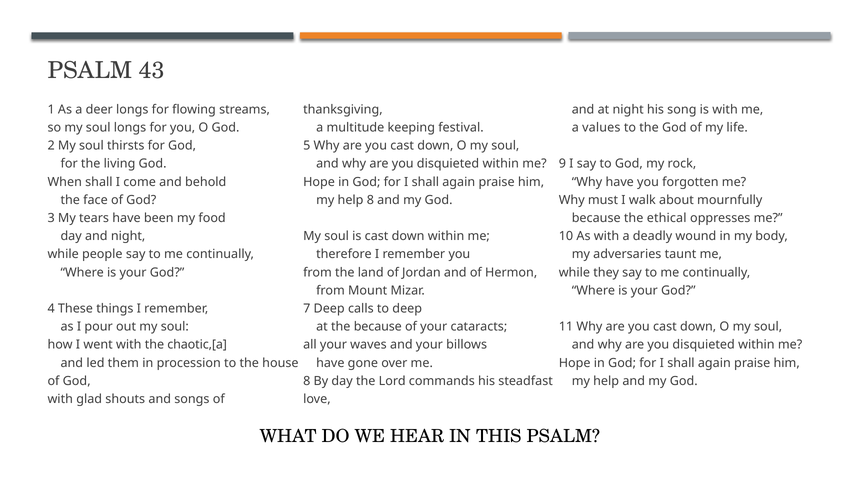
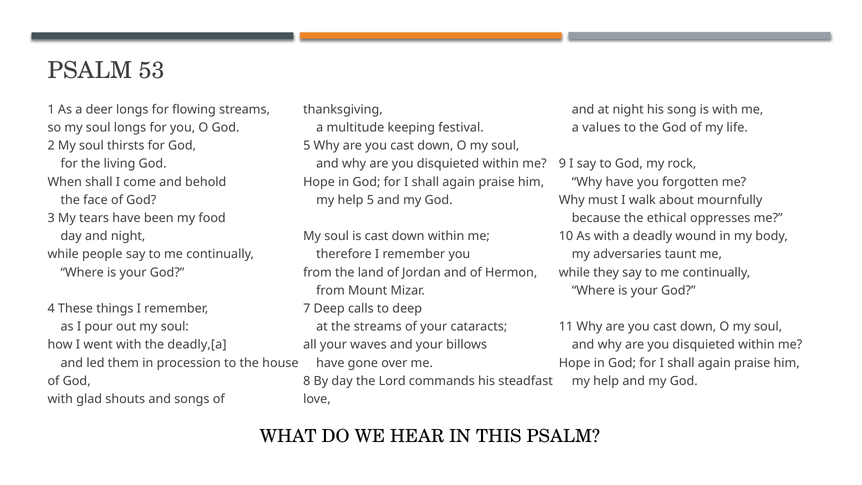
43: 43 -> 53
help 8: 8 -> 5
the because: because -> streams
chaotic,[a: chaotic,[a -> deadly,[a
